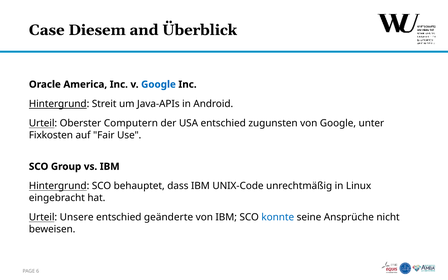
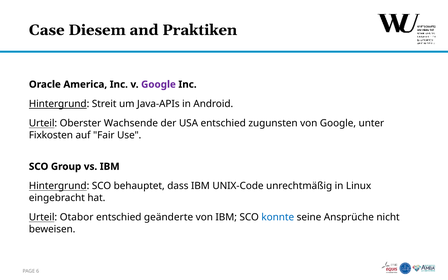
Überblick: Überblick -> Praktiken
Google at (158, 84) colour: blue -> purple
Computern: Computern -> Wachsende
Unsere: Unsere -> Otabor
